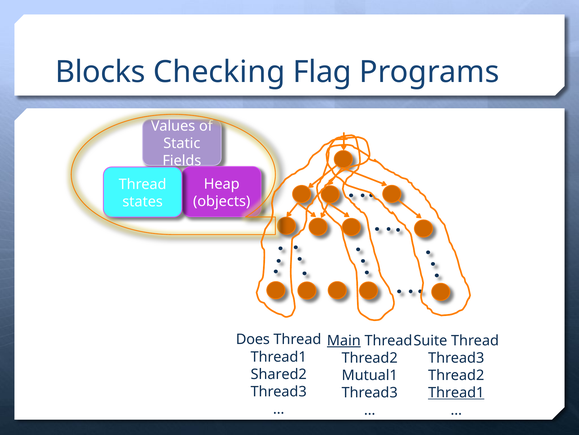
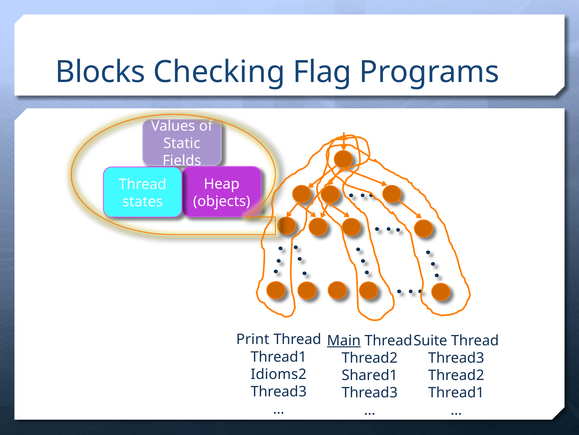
Does: Does -> Print
Shared2: Shared2 -> Idioms2
Mutual1: Mutual1 -> Shared1
Thread1 at (456, 392) underline: present -> none
